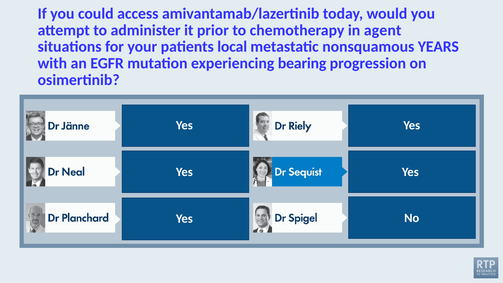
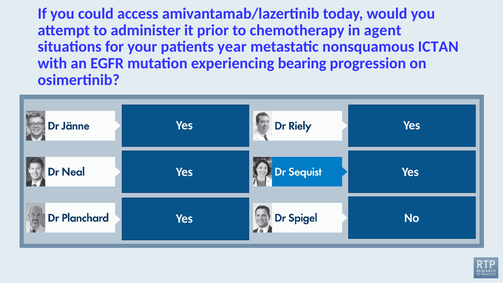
local: local -> year
YEARS: YEARS -> ICTAN
